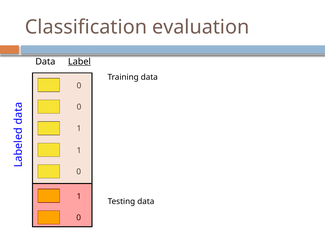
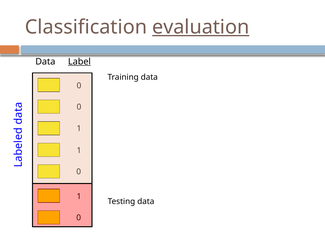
evaluation underline: none -> present
